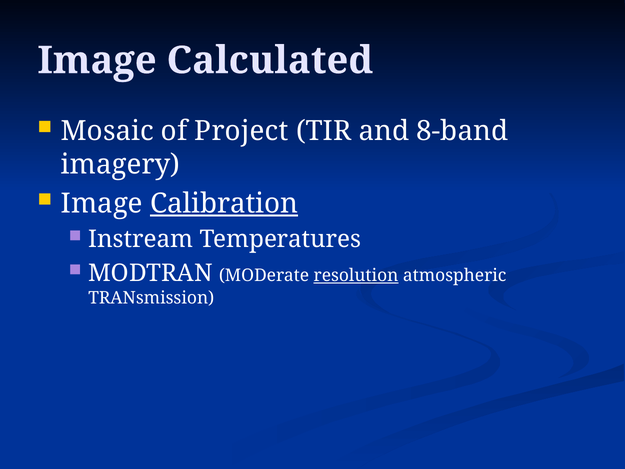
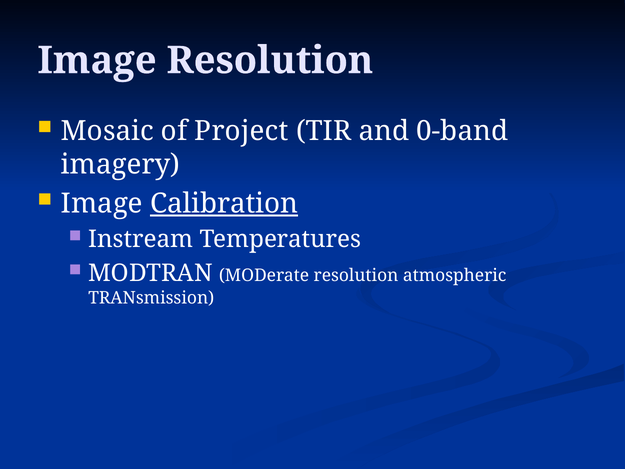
Image Calculated: Calculated -> Resolution
8-band: 8-band -> 0-band
resolution at (356, 276) underline: present -> none
